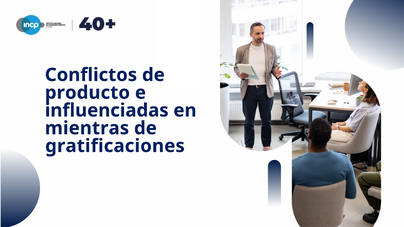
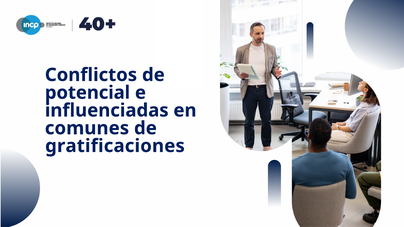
producto: producto -> potencial
mientras: mientras -> comunes
